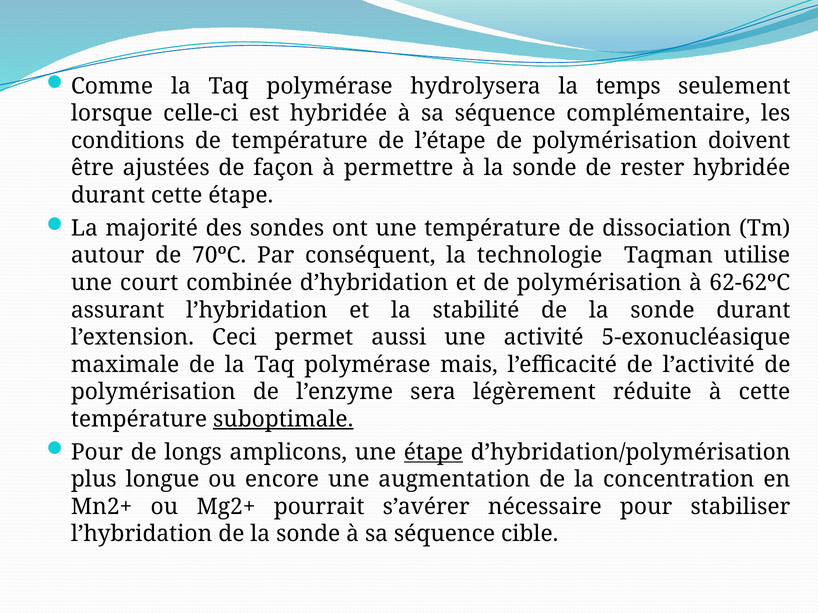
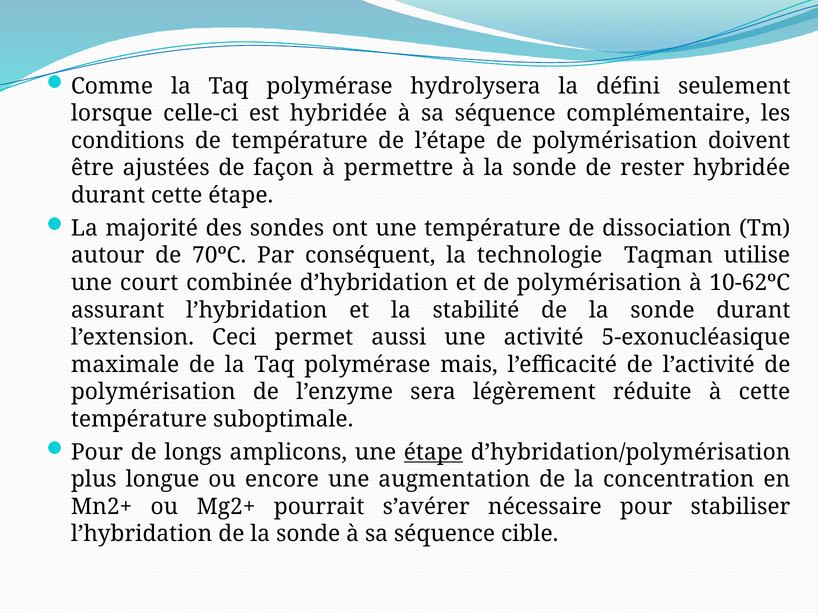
temps: temps -> défini
62-62ºC: 62-62ºC -> 10-62ºC
suboptimale underline: present -> none
